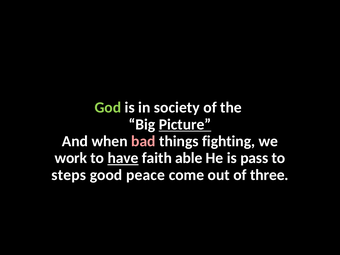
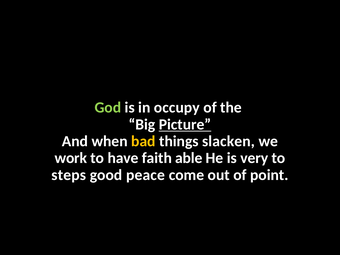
society: society -> occupy
bad colour: pink -> yellow
fighting: fighting -> slacken
have underline: present -> none
pass: pass -> very
three: three -> point
